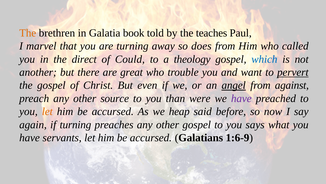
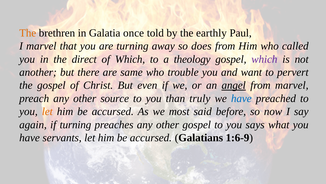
book: book -> once
teaches: teaches -> earthly
of Could: Could -> Which
which at (264, 59) colour: blue -> purple
great: great -> same
pervert underline: present -> none
from against: against -> marvel
were: were -> truly
have at (241, 98) colour: purple -> blue
heap: heap -> most
